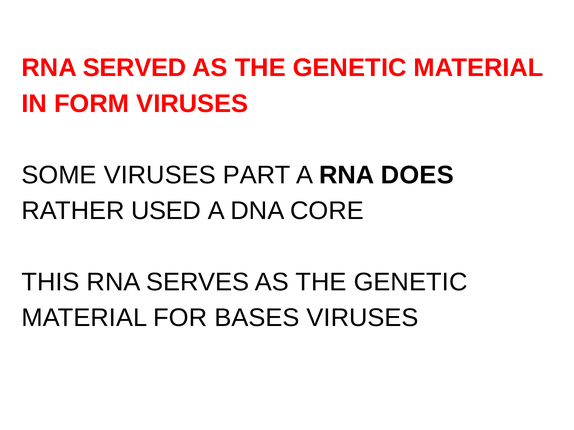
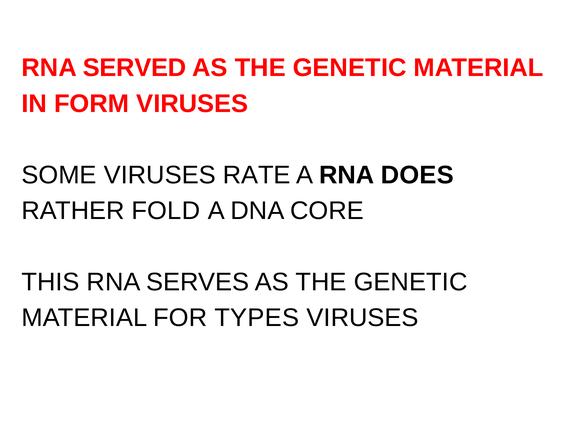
PART: PART -> RATE
USED: USED -> FOLD
BASES: BASES -> TYPES
